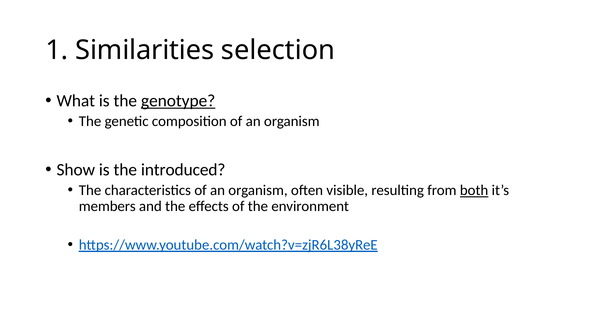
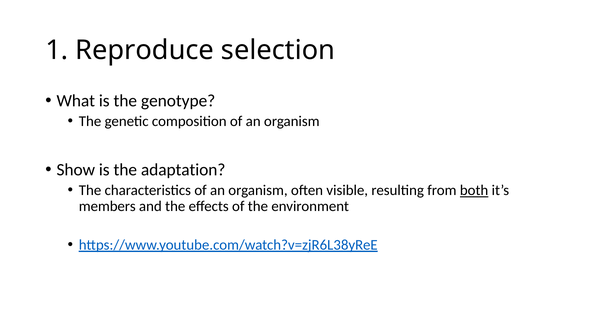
Similarities: Similarities -> Reproduce
genotype underline: present -> none
introduced: introduced -> adaptation
